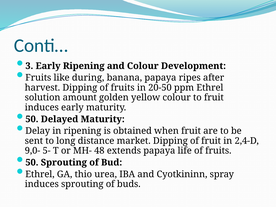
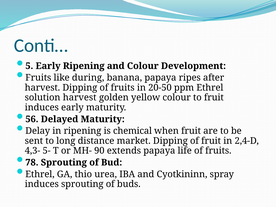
3: 3 -> 5
solution amount: amount -> harvest
50 at (32, 119): 50 -> 56
obtained: obtained -> chemical
9,0-: 9,0- -> 4,3-
48: 48 -> 90
50 at (32, 162): 50 -> 78
